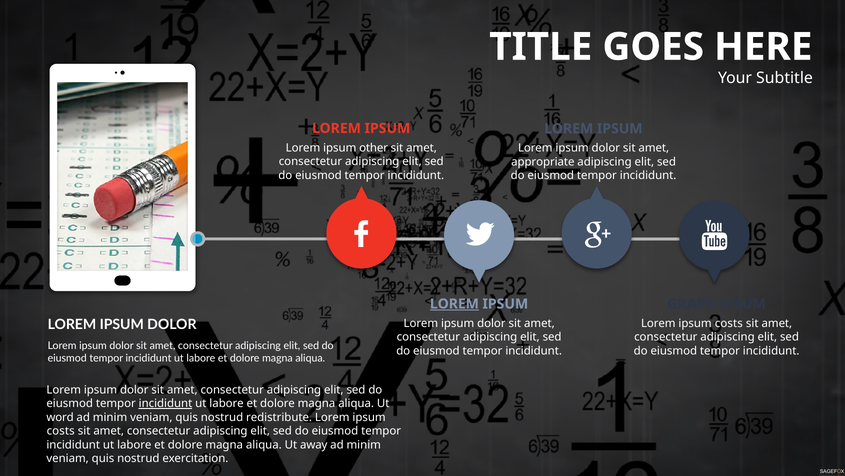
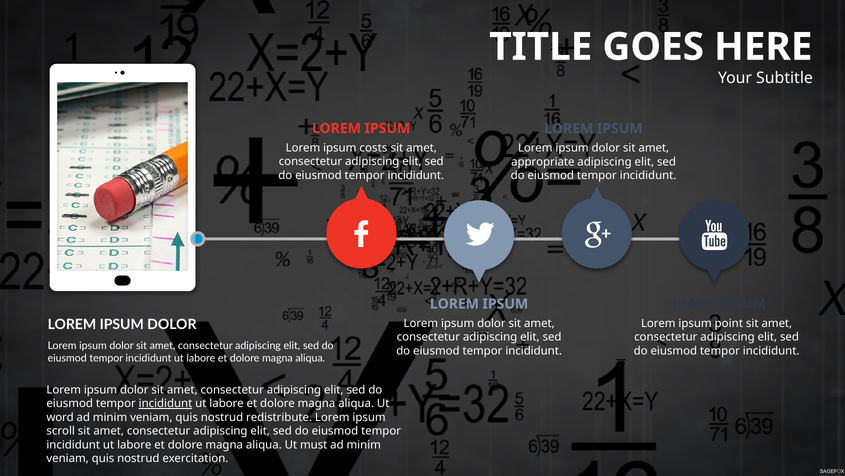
other: other -> costs
LOREM at (454, 303) underline: present -> none
costs at (729, 323): costs -> point
costs at (61, 430): costs -> scroll
away: away -> must
